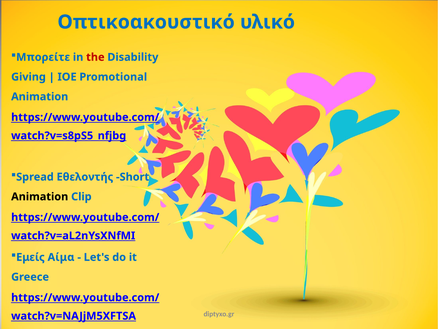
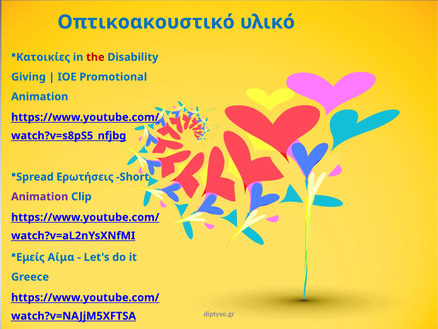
Μπορείτε: Μπορείτε -> Κατοικίες
Εθελοντής: Εθελοντής -> Ερωτήσεις
Animation at (40, 196) colour: black -> purple
